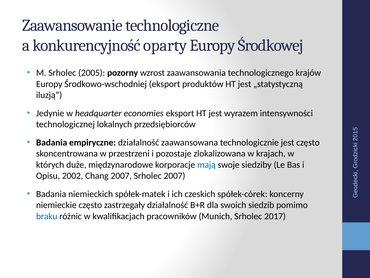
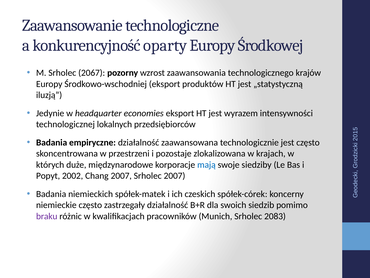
2005: 2005 -> 2067
Opisu: Opisu -> Popyt
braku colour: blue -> purple
2017: 2017 -> 2083
